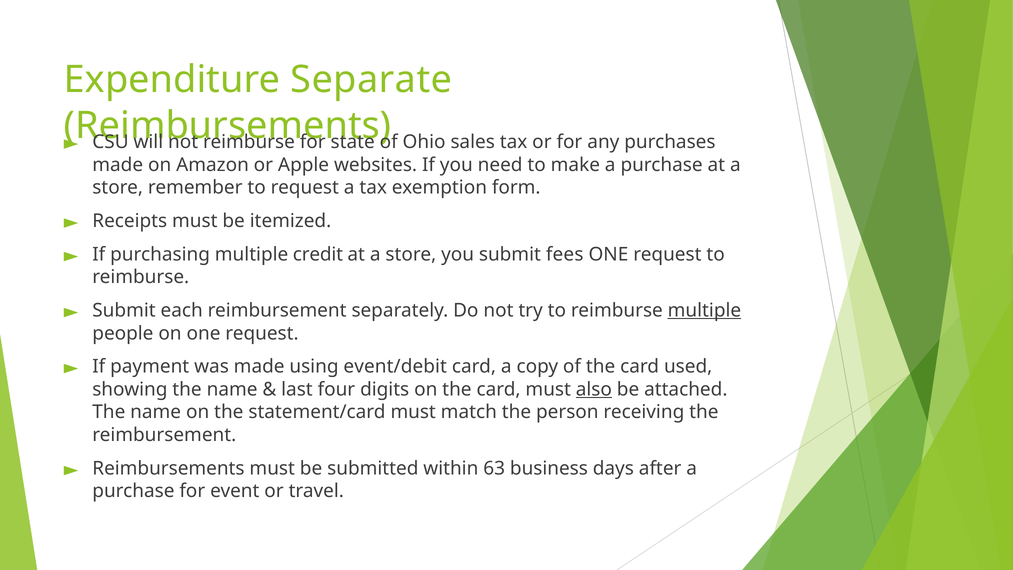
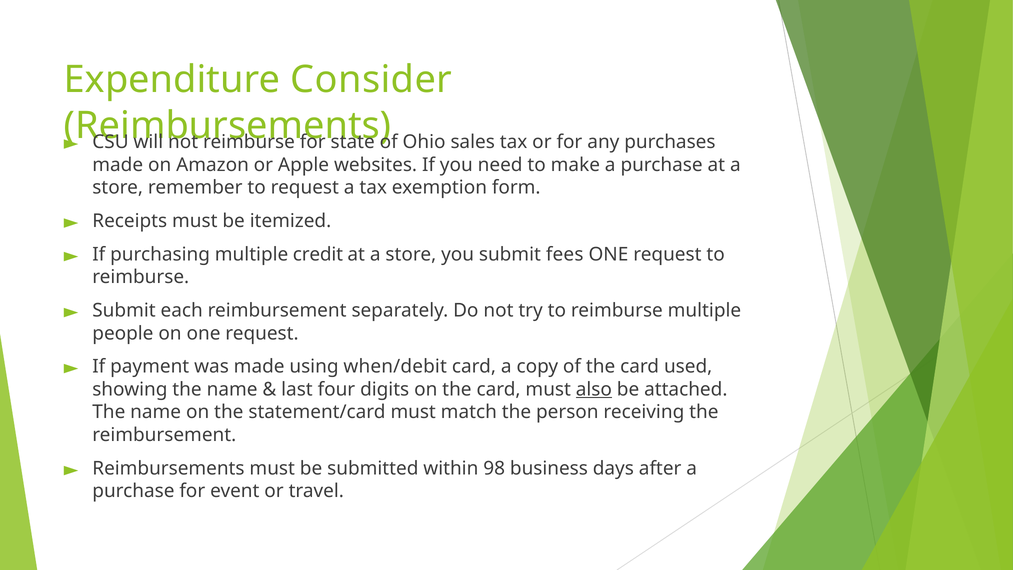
Separate: Separate -> Consider
multiple at (704, 310) underline: present -> none
event/debit: event/debit -> when/debit
63: 63 -> 98
